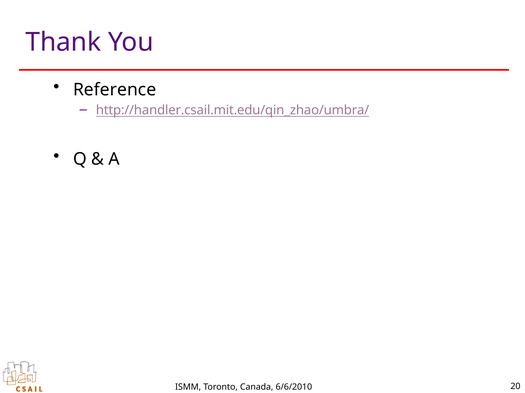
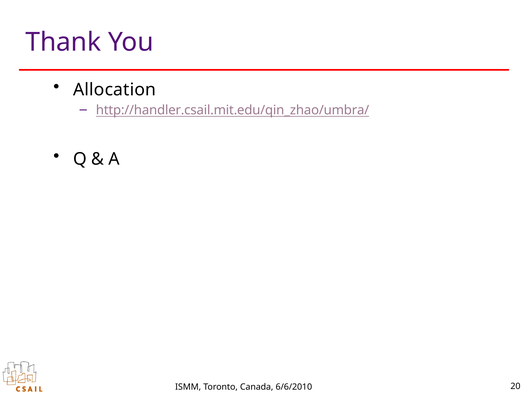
Reference: Reference -> Allocation
